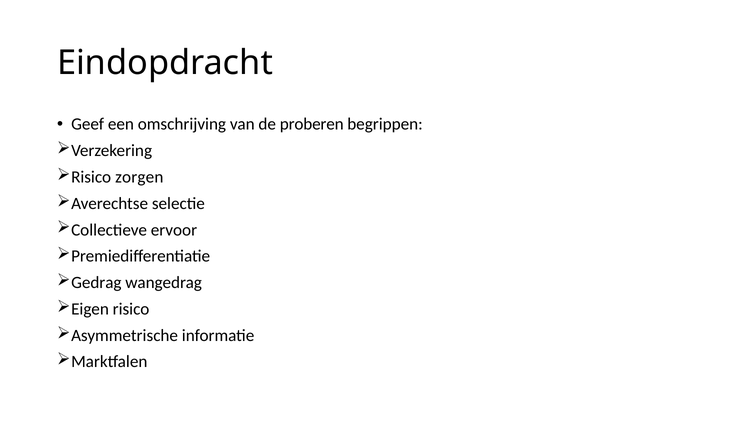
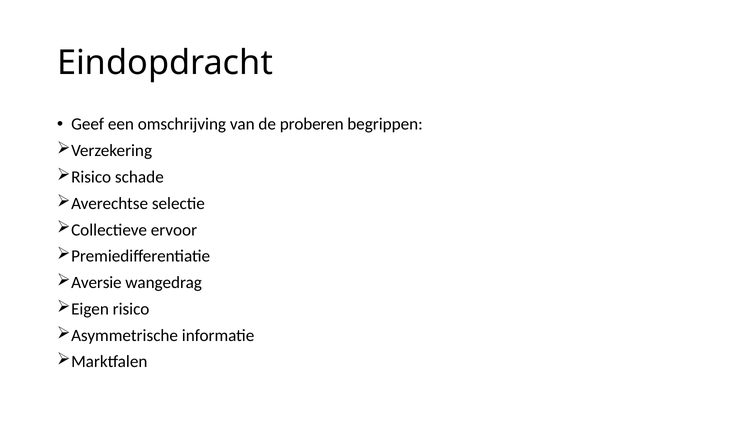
zorgen: zorgen -> schade
Gedrag: Gedrag -> Aversie
